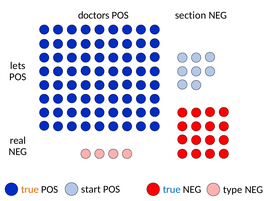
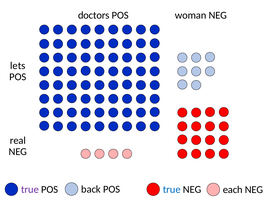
section: section -> woman
start: start -> back
type: type -> each
true at (30, 190) colour: orange -> purple
